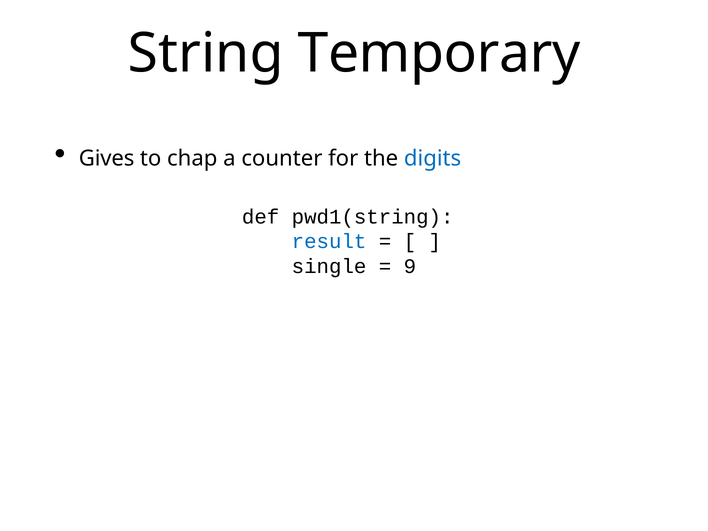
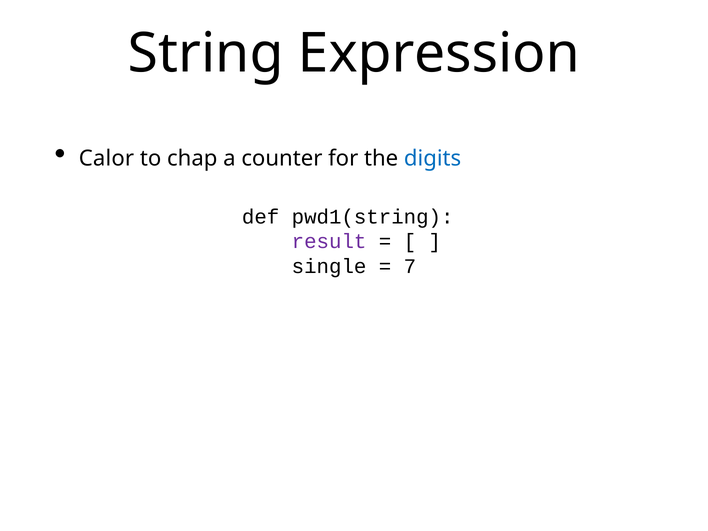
Temporary: Temporary -> Expression
Gives: Gives -> Calor
result colour: blue -> purple
9: 9 -> 7
